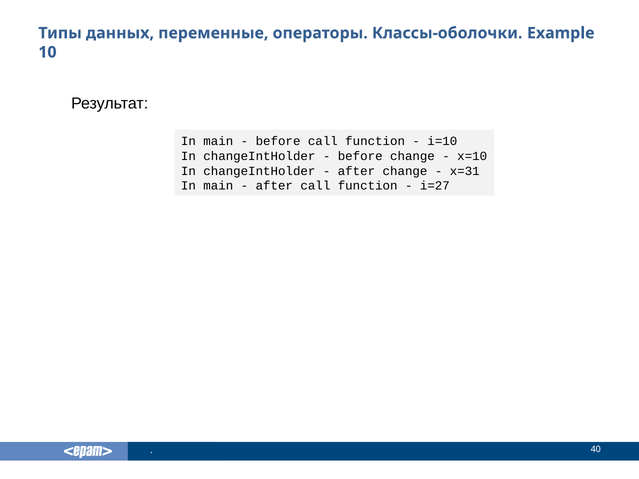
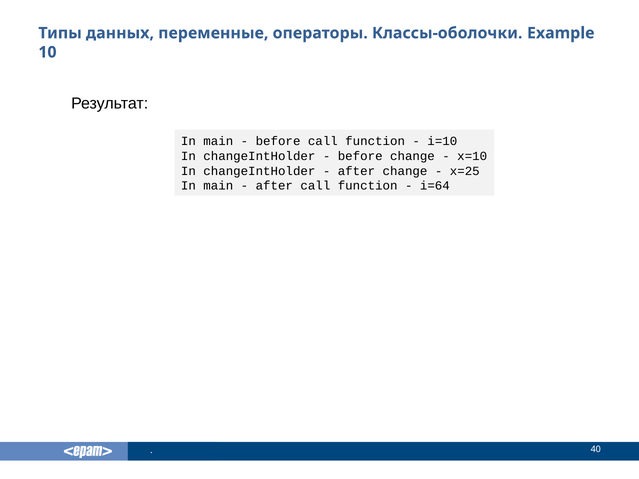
x=31: x=31 -> x=25
i=27: i=27 -> i=64
